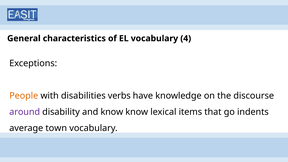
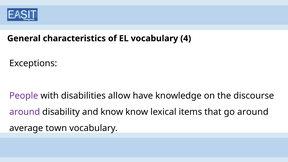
People colour: orange -> purple
verbs: verbs -> allow
go indents: indents -> around
